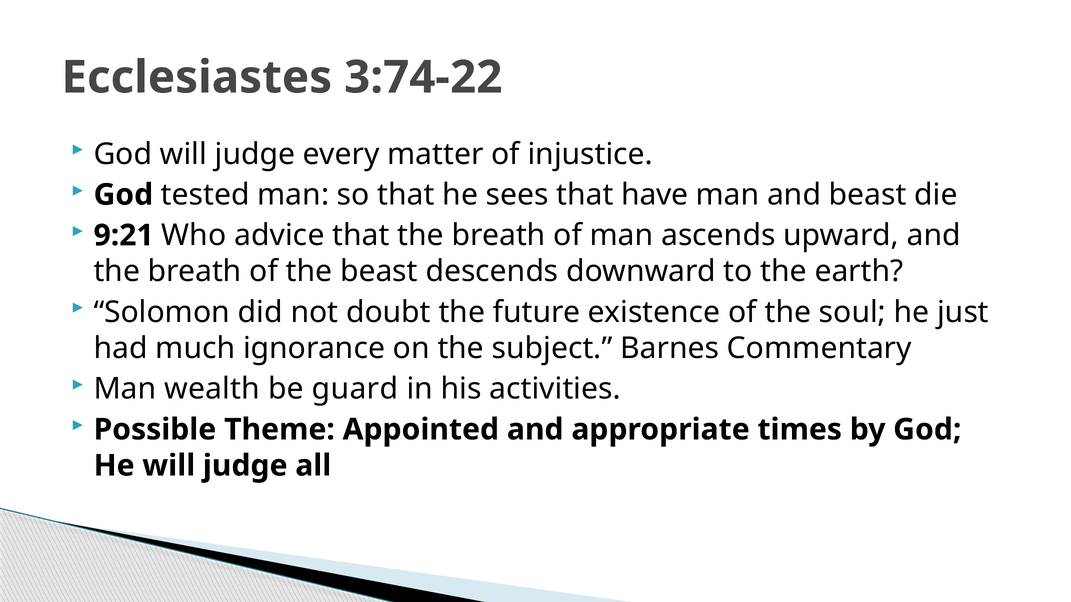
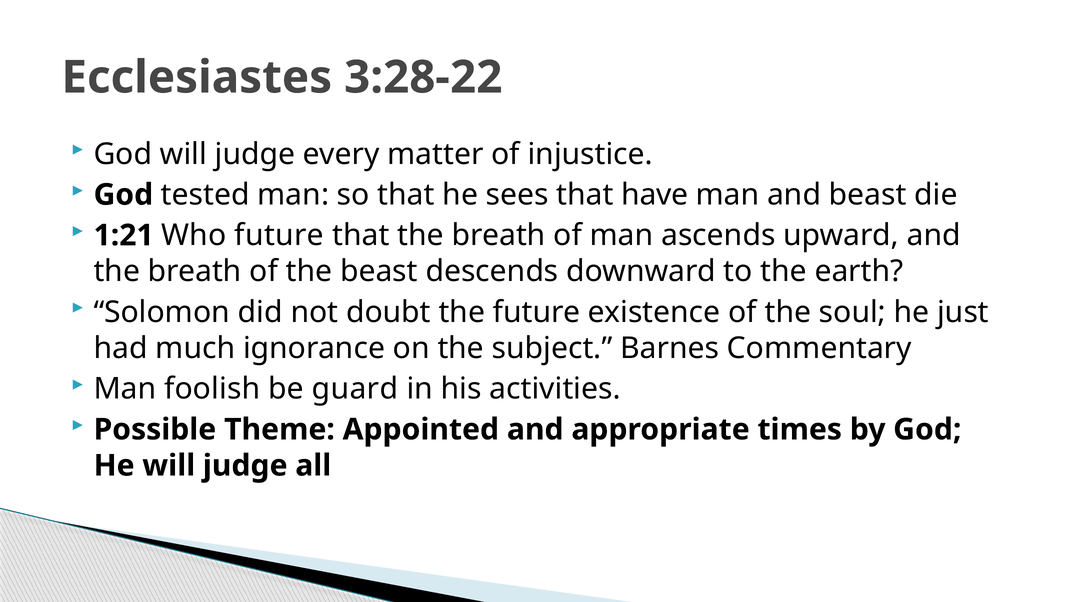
3:74-22: 3:74-22 -> 3:28-22
9:21: 9:21 -> 1:21
Who advice: advice -> future
wealth: wealth -> foolish
